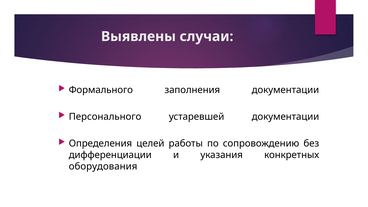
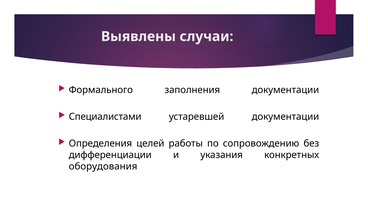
Персонального: Персонального -> Специалистами
